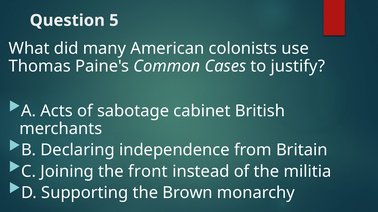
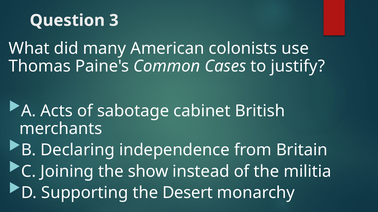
5: 5 -> 3
front: front -> show
Brown: Brown -> Desert
